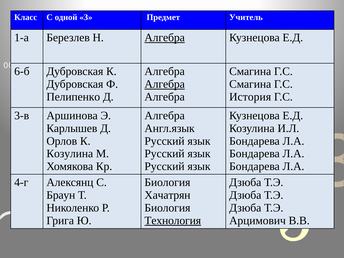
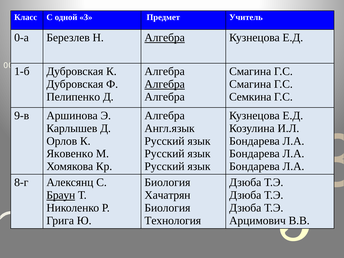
1-а: 1-а -> 0-а
6-б: 6-б -> 1-б
История: История -> Семкина
3-в: 3-в -> 9-в
Козулина at (70, 154): Козулина -> Яковенко
4-г: 4-г -> 8-г
Браун underline: none -> present
Технология underline: present -> none
